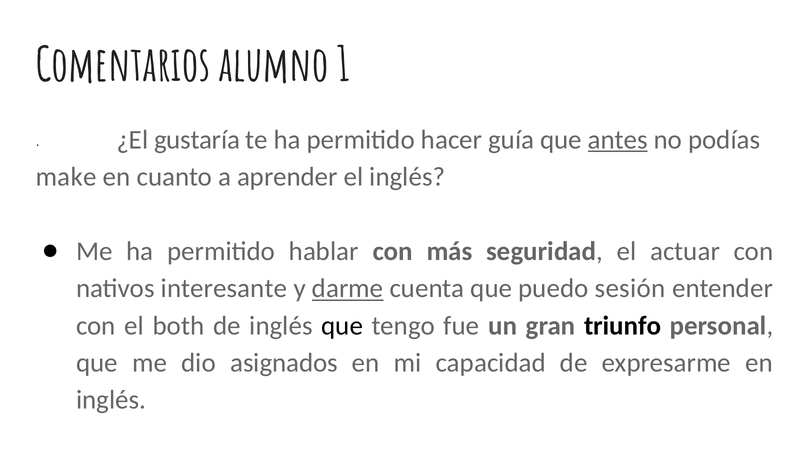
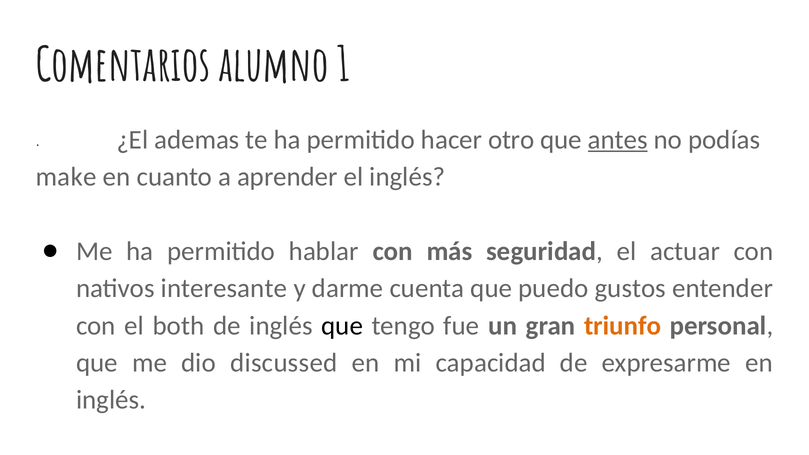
gustaría: gustaría -> ademas
guía: guía -> otro
darme underline: present -> none
sesión: sesión -> gustos
triunfo colour: black -> orange
asignados: asignados -> discussed
